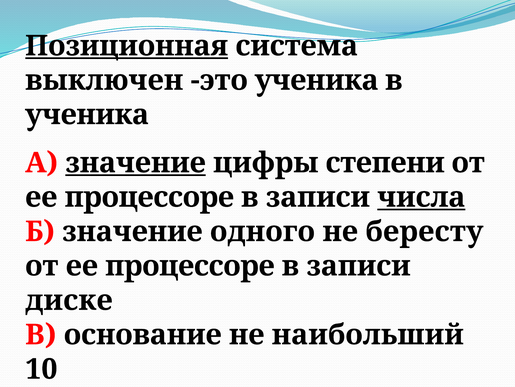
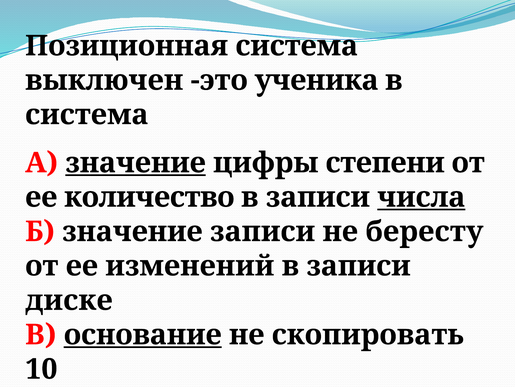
Позиционная underline: present -> none
ученика at (87, 114): ученика -> система
процессоре at (149, 197): процессоре -> количество
значение одного: одного -> записи
процессоре at (190, 266): процессоре -> изменений
основание underline: none -> present
наибольший: наибольший -> скопировать
